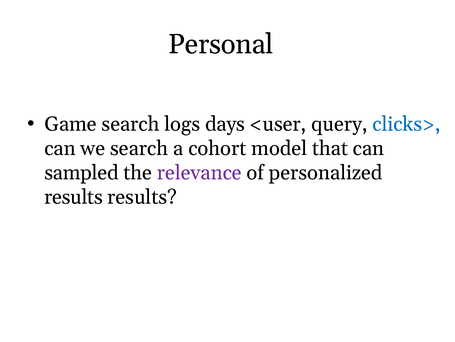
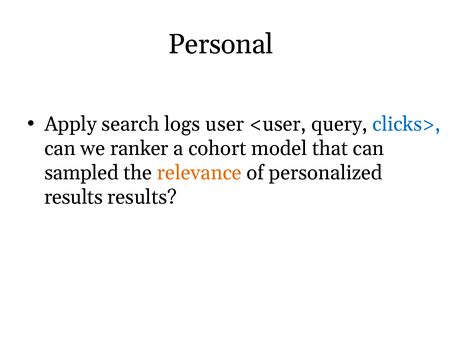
Game: Game -> Apply
days: days -> user
we search: search -> ranker
relevance colour: purple -> orange
